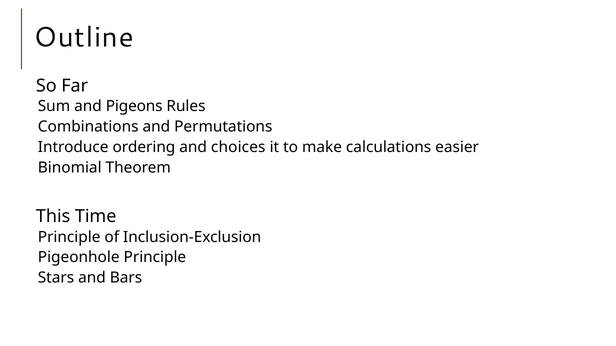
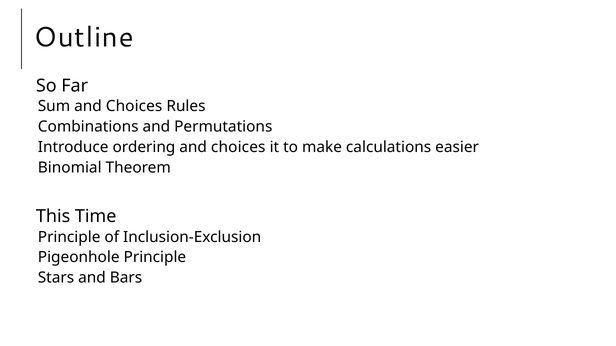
Sum and Pigeons: Pigeons -> Choices
